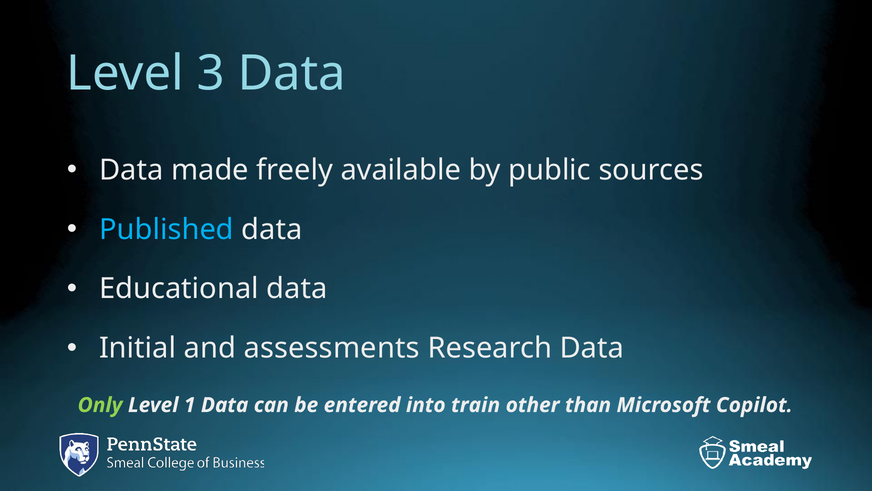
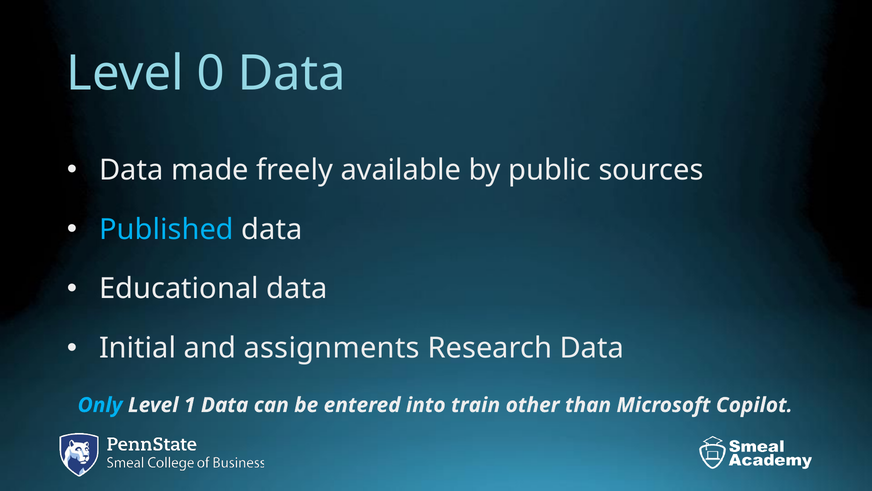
3: 3 -> 0
assessments: assessments -> assignments
Only colour: light green -> light blue
